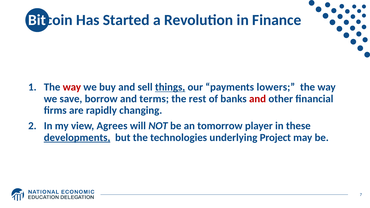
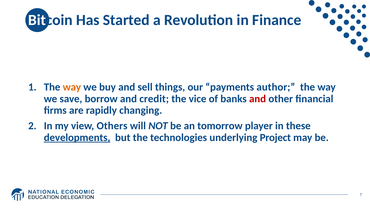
way at (72, 87) colour: red -> orange
things underline: present -> none
lowers: lowers -> author
terms: terms -> credit
rest: rest -> vice
Agrees: Agrees -> Others
